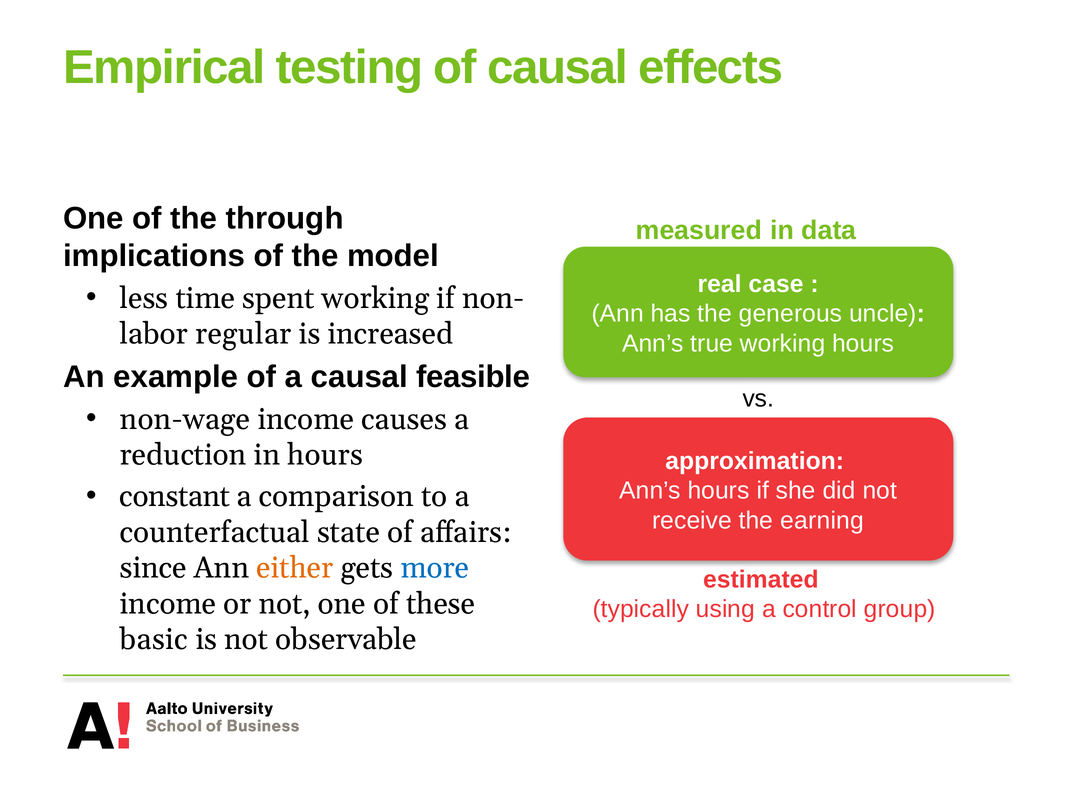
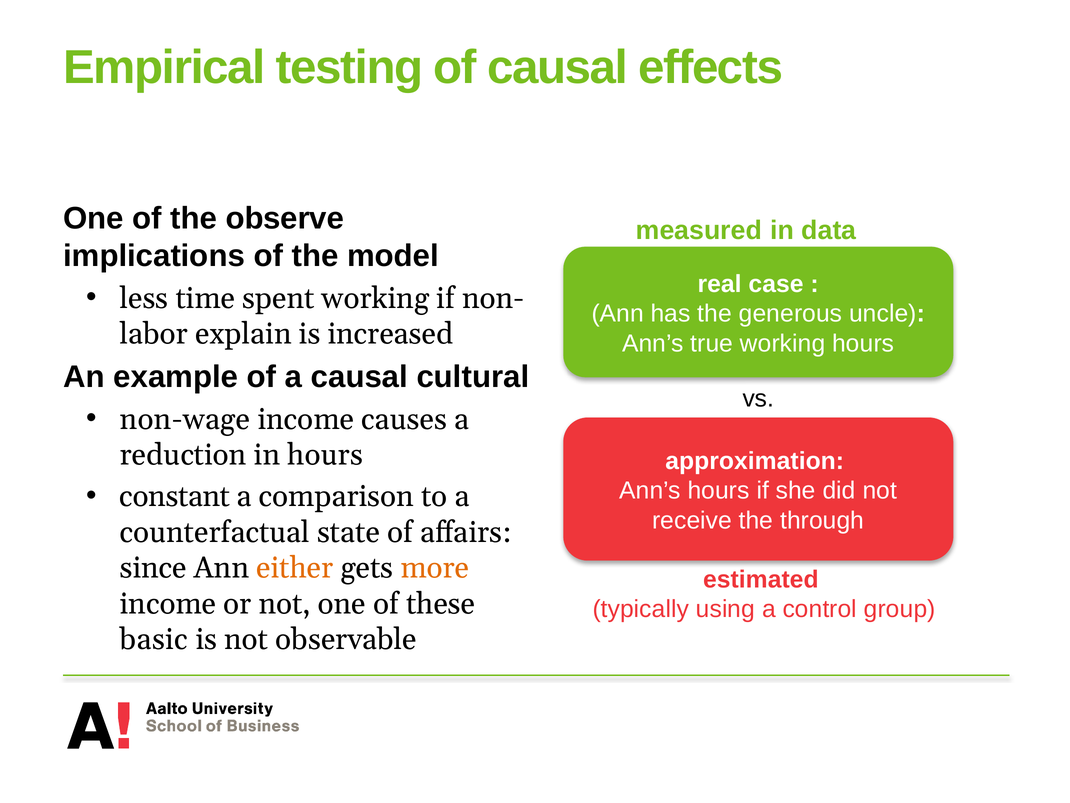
through: through -> observe
regular: regular -> explain
feasible: feasible -> cultural
earning: earning -> through
more colour: blue -> orange
